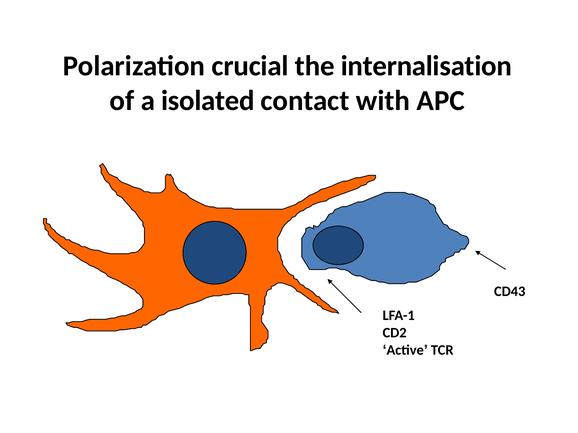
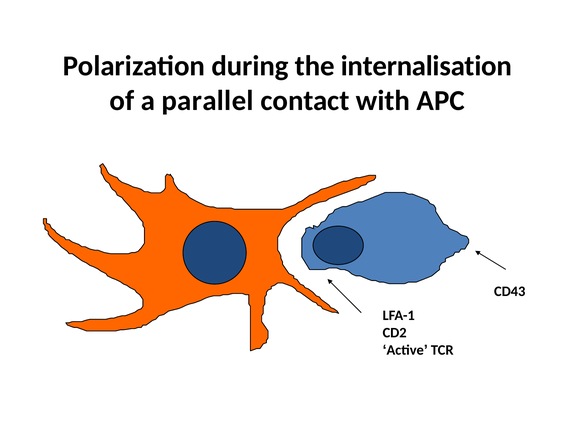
crucial: crucial -> during
isolated: isolated -> parallel
